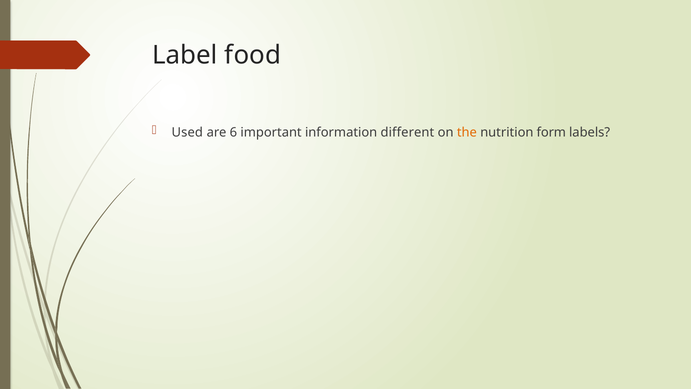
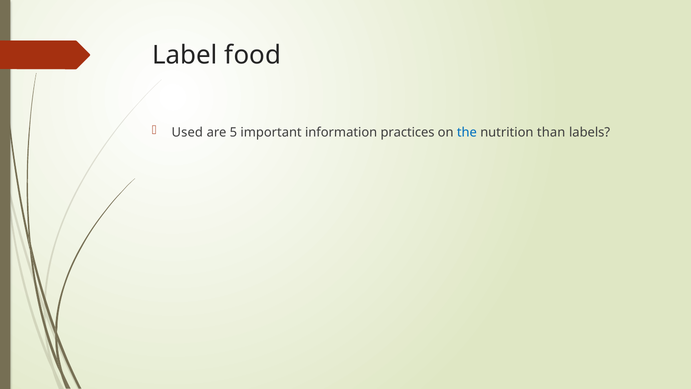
6: 6 -> 5
different: different -> practices
the colour: orange -> blue
form: form -> than
